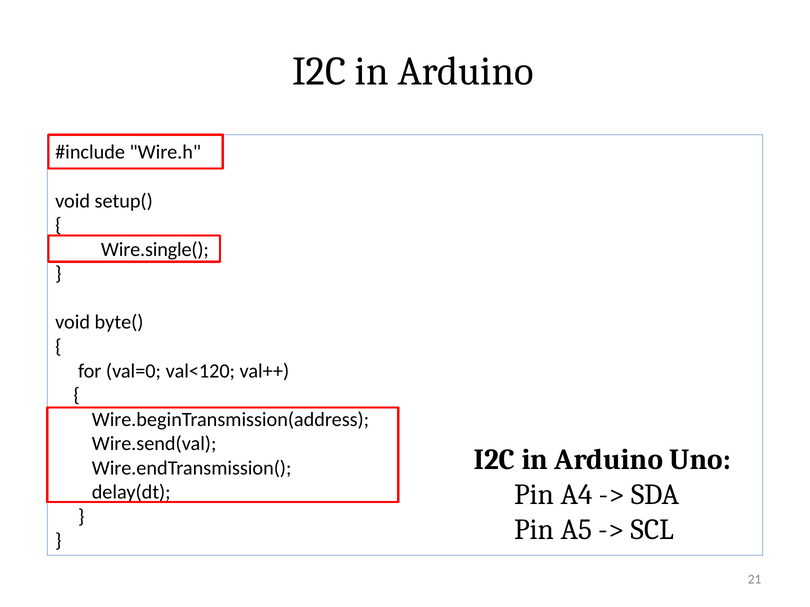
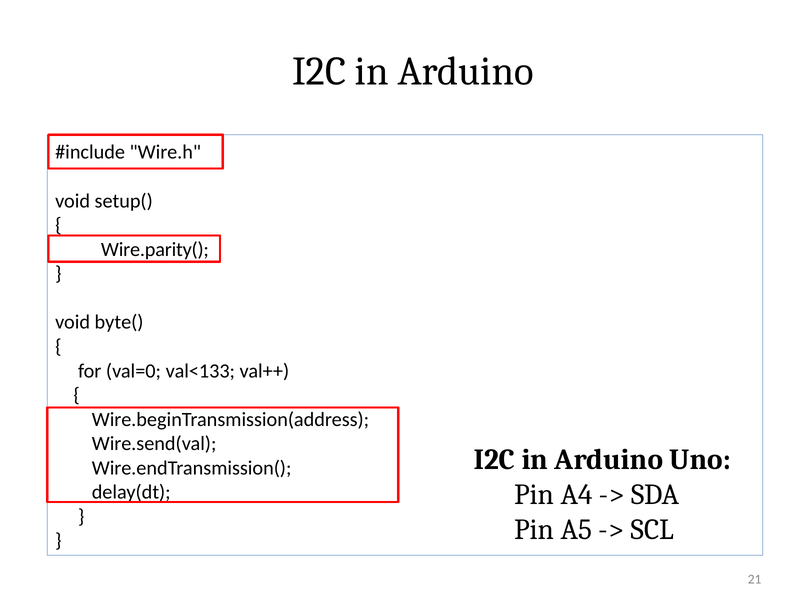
Wire.single(: Wire.single( -> Wire.parity(
val<120: val<120 -> val<133
